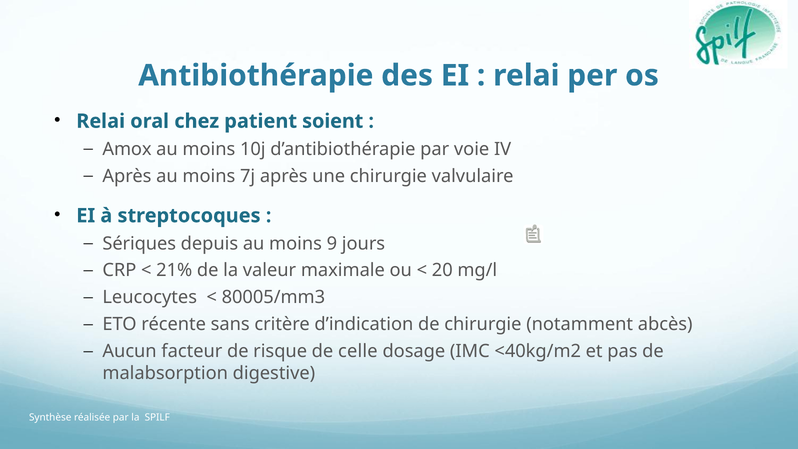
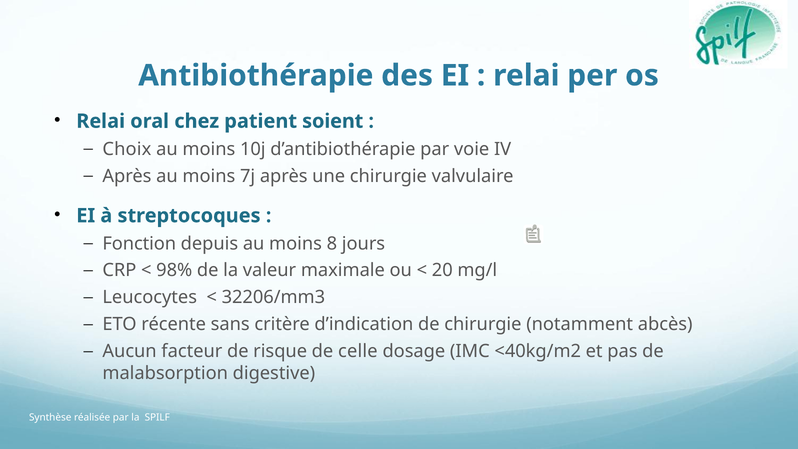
Amox: Amox -> Choix
Sériques: Sériques -> Fonction
9: 9 -> 8
21%: 21% -> 98%
80005/mm3: 80005/mm3 -> 32206/mm3
